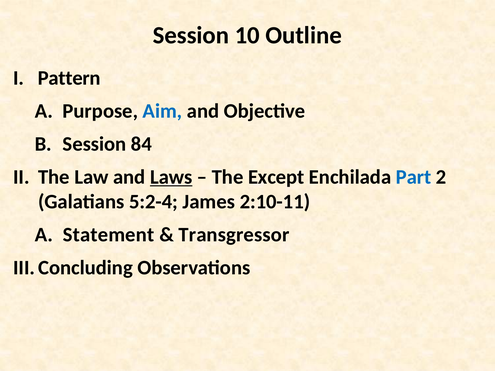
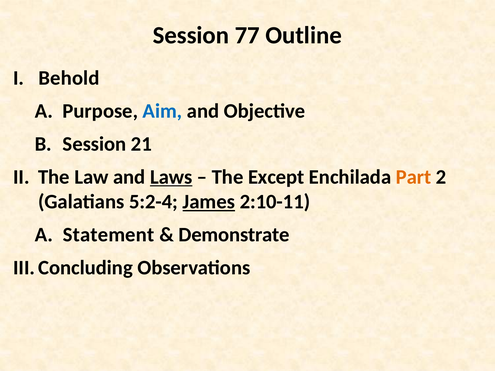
10: 10 -> 77
Pattern: Pattern -> Behold
84: 84 -> 21
Part colour: blue -> orange
James underline: none -> present
Transgressor: Transgressor -> Demonstrate
